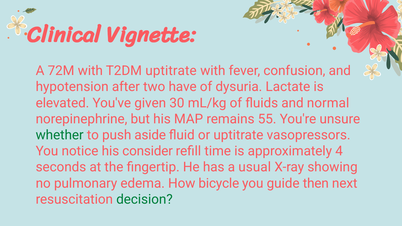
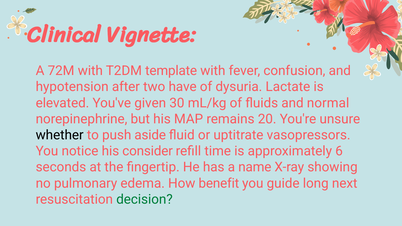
T2DM uptitrate: uptitrate -> template
55: 55 -> 20
whether colour: green -> black
4: 4 -> 6
usual: usual -> name
bicycle: bicycle -> benefit
then: then -> long
